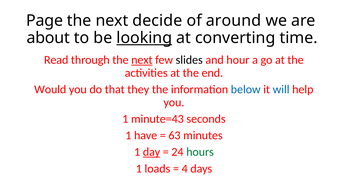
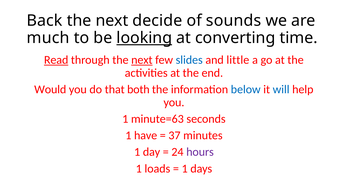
Page: Page -> Back
around: around -> sounds
about: about -> much
Read underline: none -> present
slides colour: black -> blue
hour: hour -> little
they: they -> both
minute=43: minute=43 -> minute=63
63: 63 -> 37
day underline: present -> none
hours colour: green -> purple
4 at (185, 168): 4 -> 1
